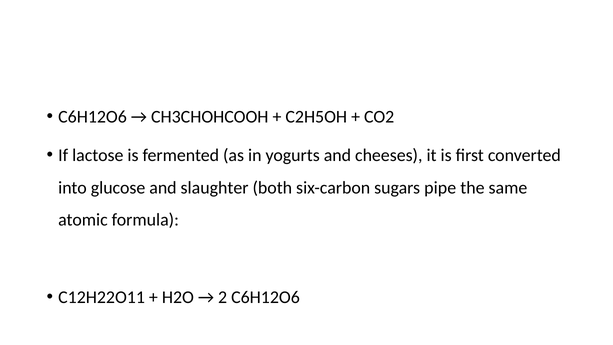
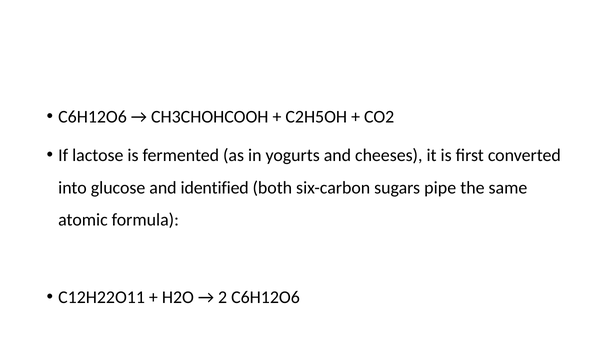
slaughter: slaughter -> identified
